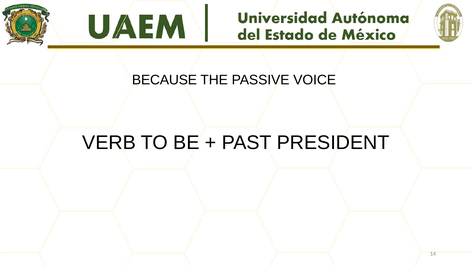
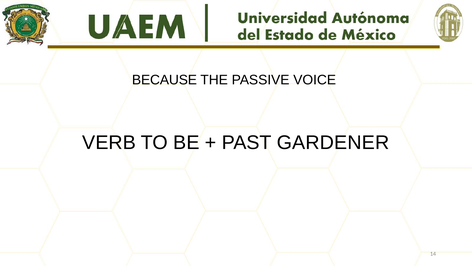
PRESIDENT: PRESIDENT -> GARDENER
